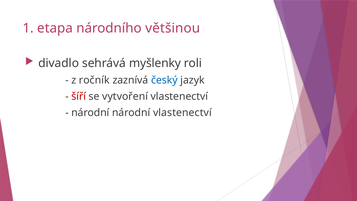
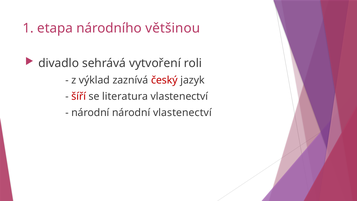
myšlenky: myšlenky -> vytvoření
ročník: ročník -> výklad
český colour: blue -> red
vytvoření: vytvoření -> literatura
